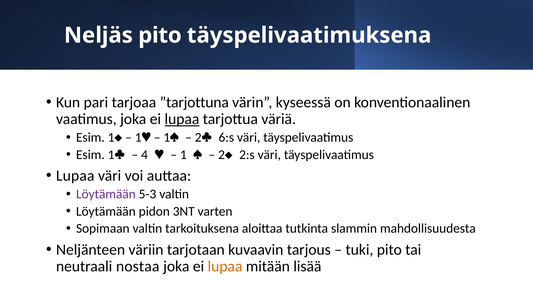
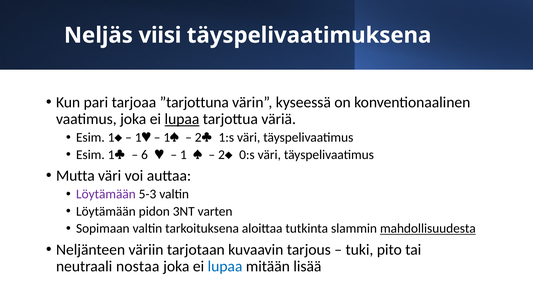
Neljäs pito: pito -> viisi
6:s: 6:s -> 1:s
4: 4 -> 6
2:s: 2:s -> 0:s
Lupaa at (75, 176): Lupaa -> Mutta
mahdollisuudesta underline: none -> present
lupaa at (225, 266) colour: orange -> blue
